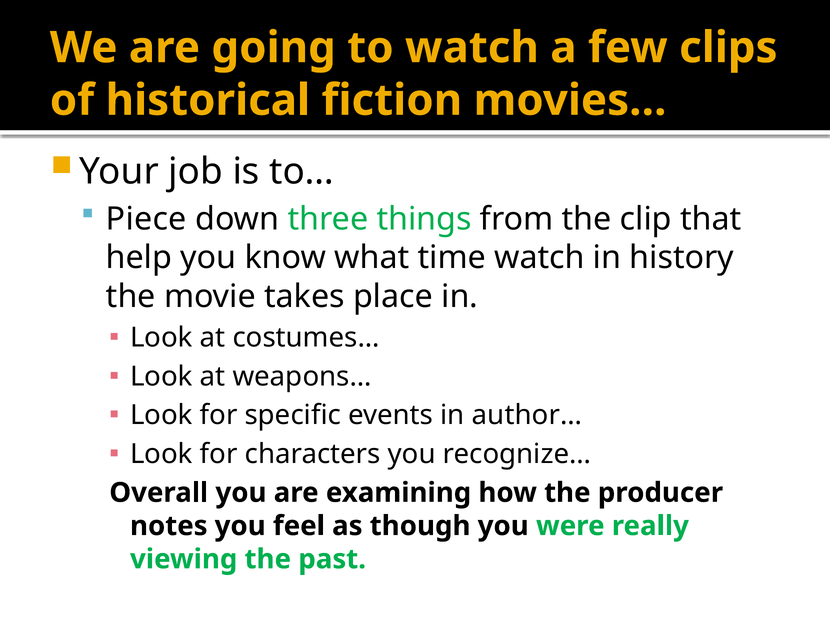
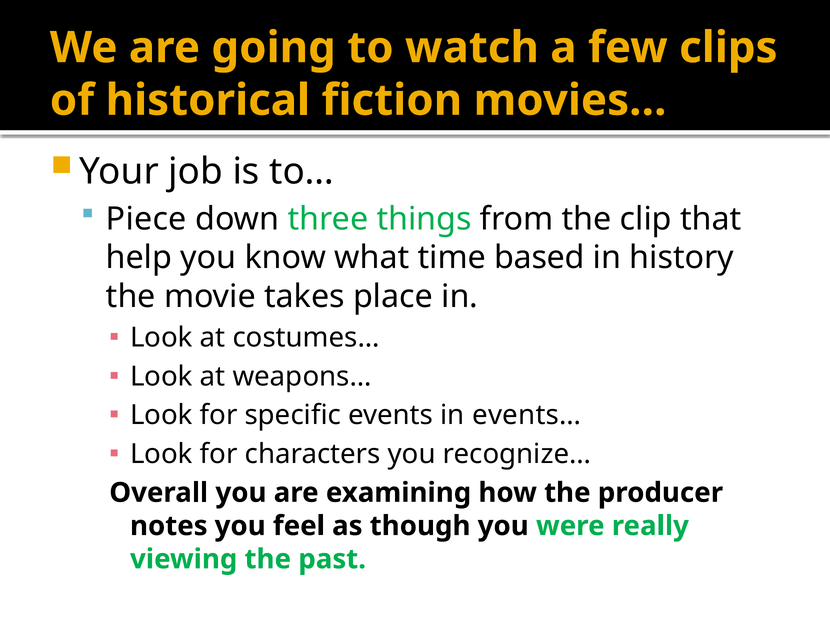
time watch: watch -> based
author…: author… -> events…
